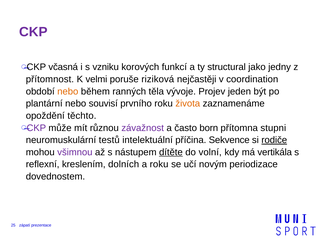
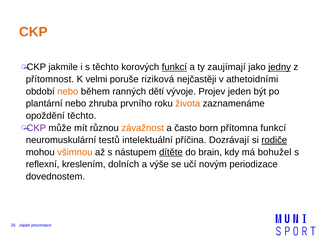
CKP at (33, 32) colour: purple -> orange
včasná: včasná -> jakmile
s vzniku: vzniku -> těchto
funkcí at (174, 67) underline: none -> present
structural: structural -> zaujímají
jedny underline: none -> present
coordination: coordination -> athetoidními
těla: těla -> dětí
souvisí: souvisí -> zhruba
závažnost colour: purple -> orange
přítomna stupni: stupni -> funkcí
Sekvence: Sekvence -> Dozrávají
všimnou colour: purple -> orange
volní: volní -> brain
vertikála: vertikála -> bohužel
a roku: roku -> výše
